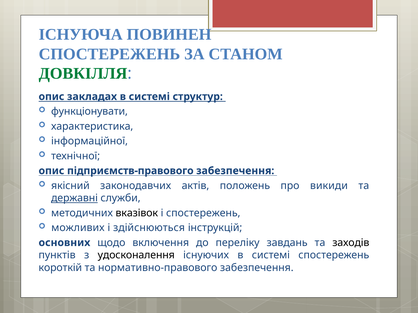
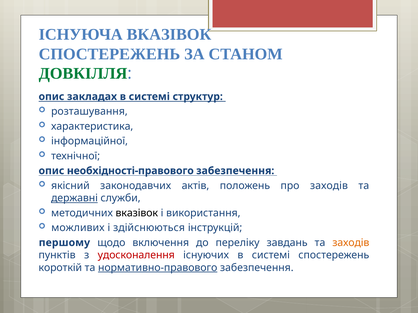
ІСНУЮЧА ПОВИНЕН: ПОВИНЕН -> ВКАЗІВОК
функціонувати: функціонувати -> розташування
підприємств-правового: підприємств-правового -> необхідності-правового
про викиди: викиди -> заходів
і спостережень: спостережень -> використання
основних: основних -> першому
заходів at (351, 243) colour: black -> orange
удосконалення colour: black -> red
нормативно-правового underline: none -> present
